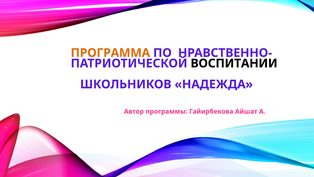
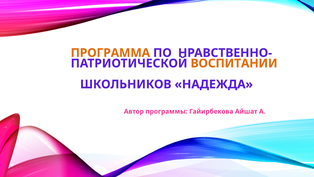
ВОСПИТАНИИ colour: black -> orange
